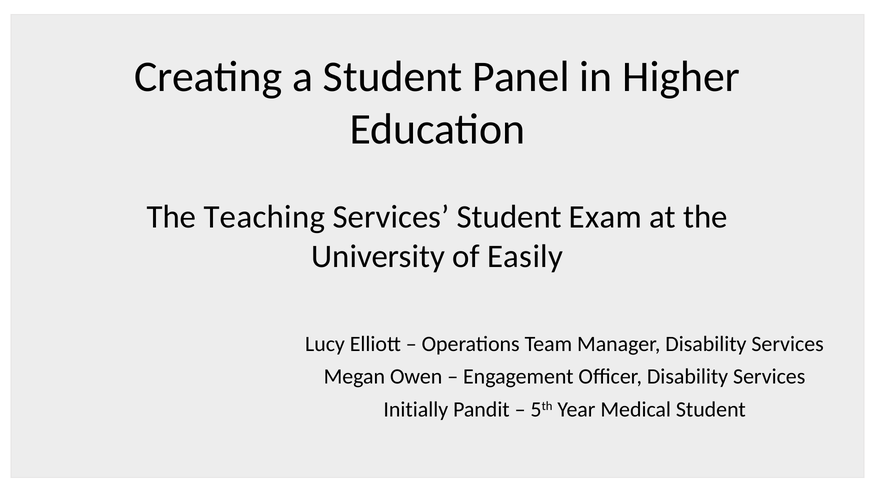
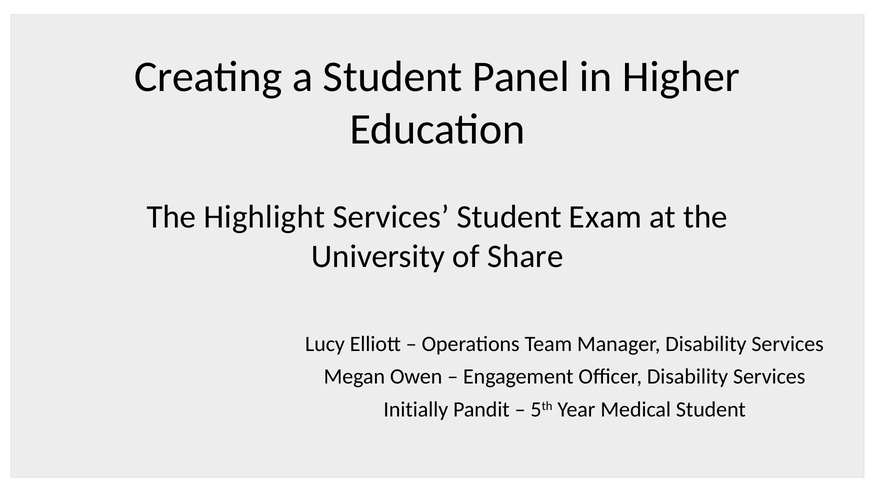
Teaching: Teaching -> Highlight
Easily: Easily -> Share
